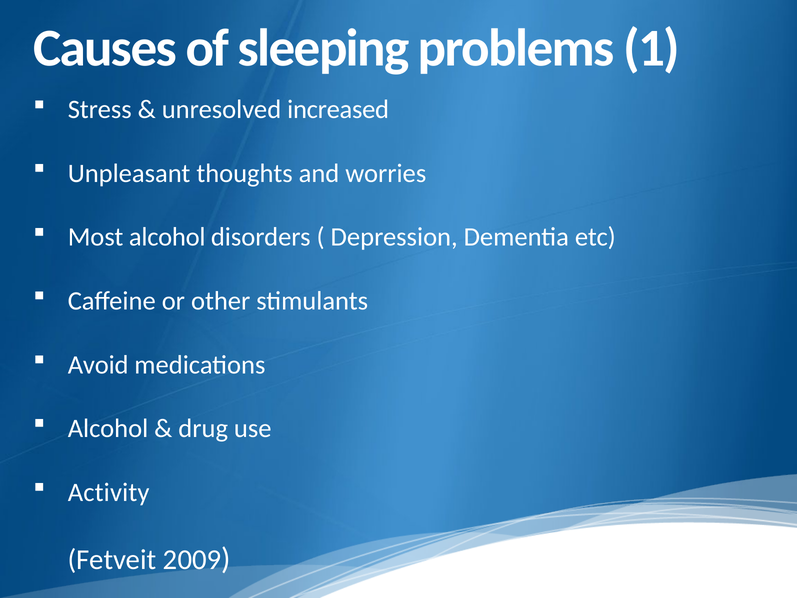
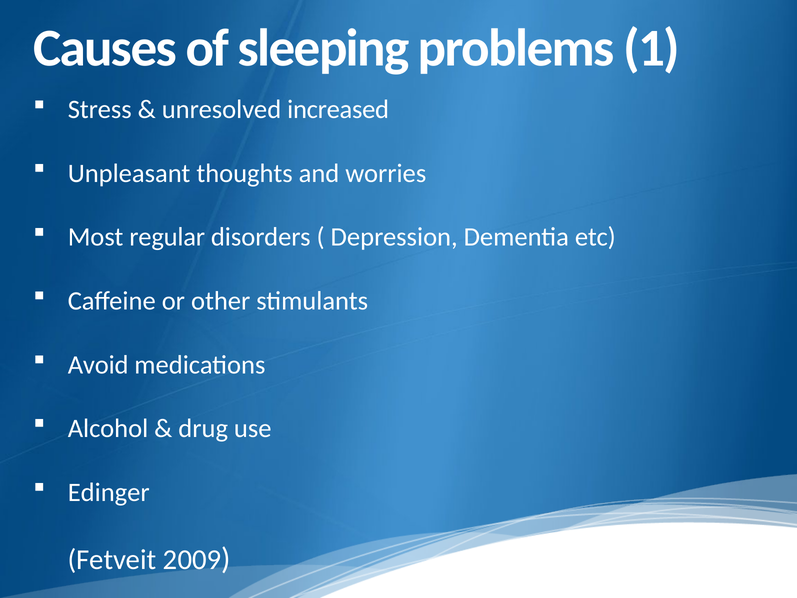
Most alcohol: alcohol -> regular
Activity: Activity -> Edinger
